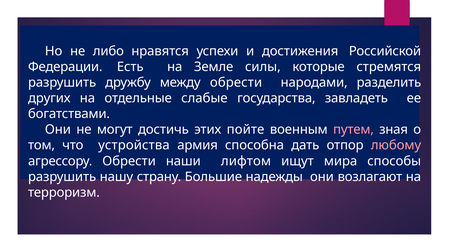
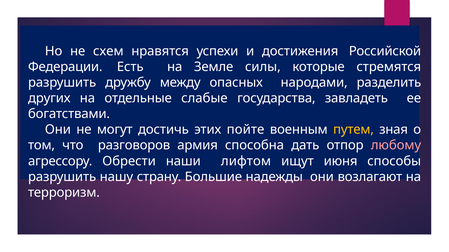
либо: либо -> схем
между обрести: обрести -> опасных
путем colour: pink -> yellow
устройства: устройства -> разговоров
мира: мира -> июня
